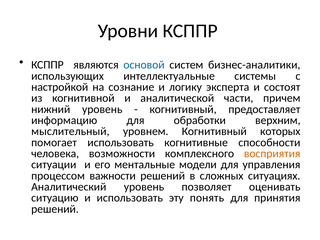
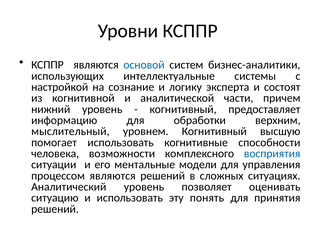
которых: которых -> высшую
восприятия colour: orange -> blue
процессом важности: важности -> являются
